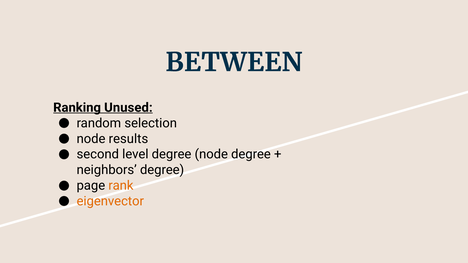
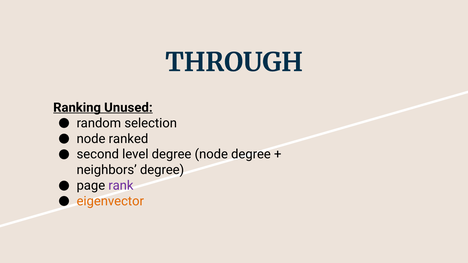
BETWEEN: BETWEEN -> THROUGH
results: results -> ranked
rank colour: orange -> purple
